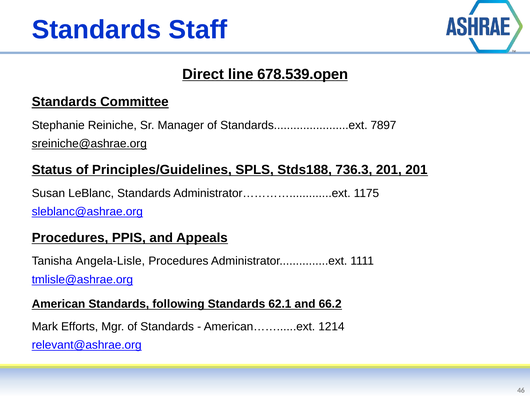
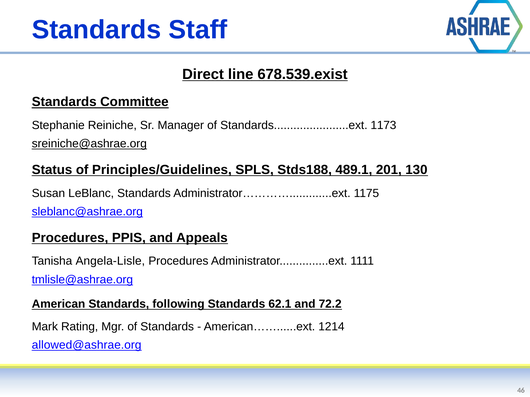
678.539.open: 678.539.open -> 678.539.exist
7897: 7897 -> 1173
736.3: 736.3 -> 489.1
201 201: 201 -> 130
66.2: 66.2 -> 72.2
Efforts: Efforts -> Rating
relevant@ashrae.org: relevant@ashrae.org -> allowed@ashrae.org
